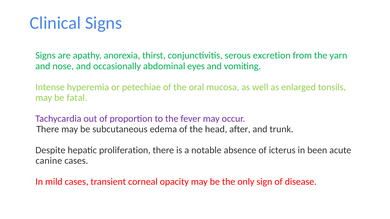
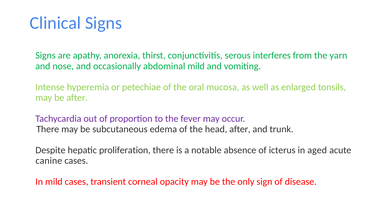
excretion: excretion -> interferes
abdominal eyes: eyes -> mild
be fatal: fatal -> after
been: been -> aged
